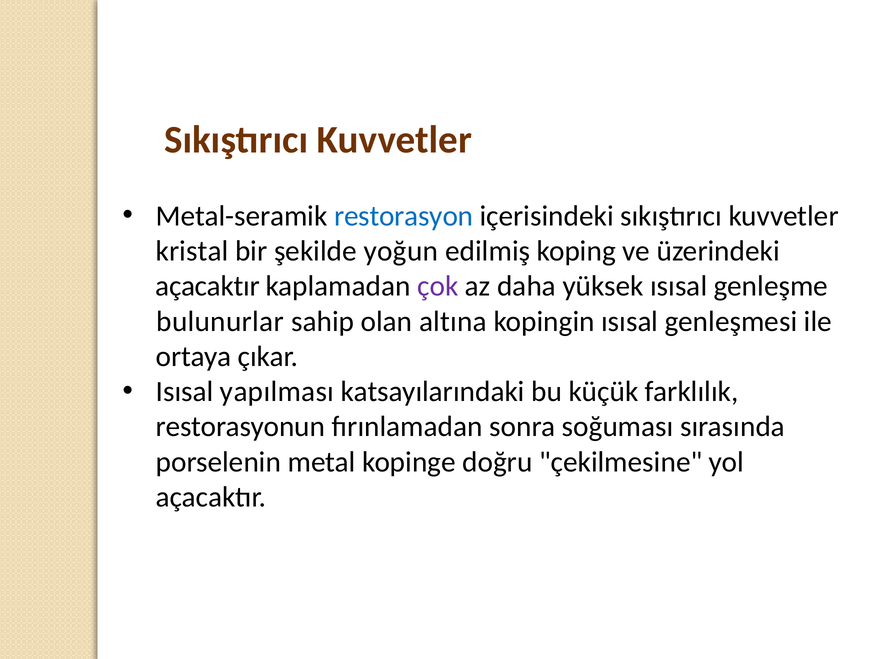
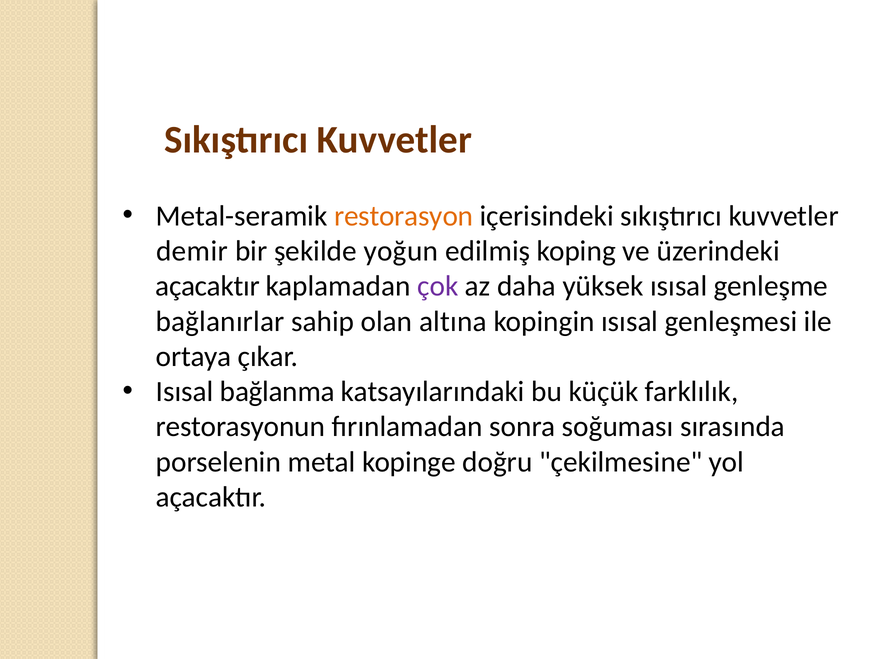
restorasyon colour: blue -> orange
kristal: kristal -> demir
bulunurlar: bulunurlar -> bağlanırlar
yapılması: yapılması -> bağlanma
